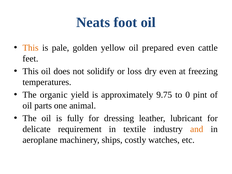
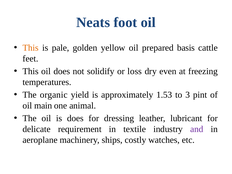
prepared even: even -> basis
9.75: 9.75 -> 1.53
0: 0 -> 3
parts: parts -> main
is fully: fully -> does
and colour: orange -> purple
